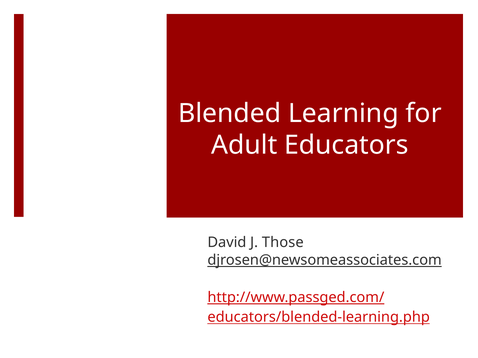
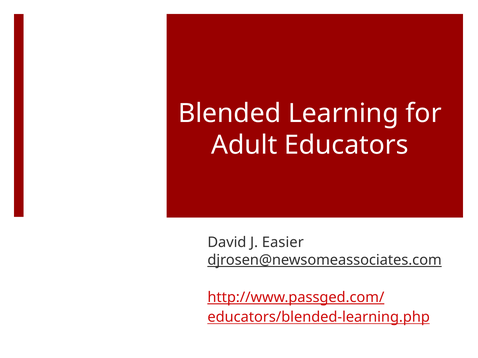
Those: Those -> Easier
